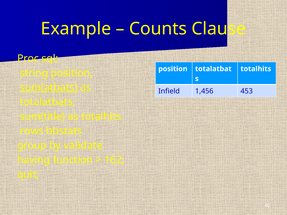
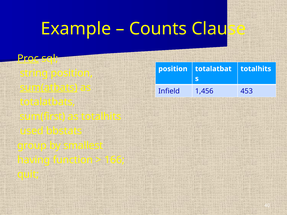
Proc underline: none -> present
sum(title: sum(title -> sum(first
rows: rows -> used
validate: validate -> smallest
162: 162 -> 166
